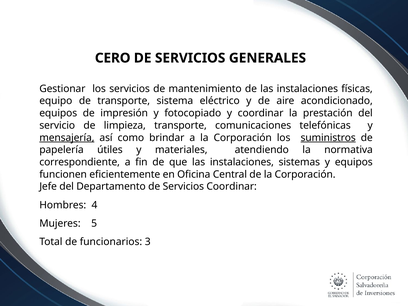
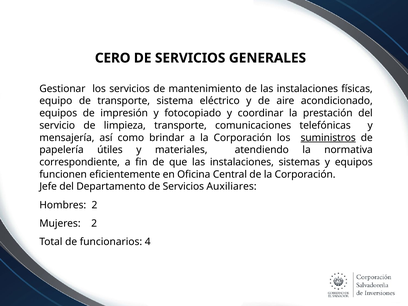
mensajería underline: present -> none
Servicios Coordinar: Coordinar -> Auxiliares
Hombres 4: 4 -> 2
Mujeres 5: 5 -> 2
3: 3 -> 4
